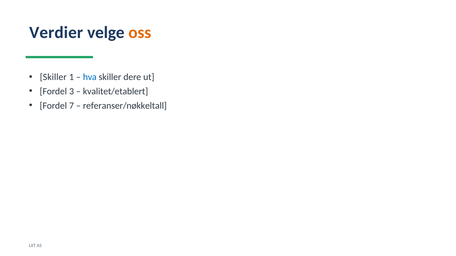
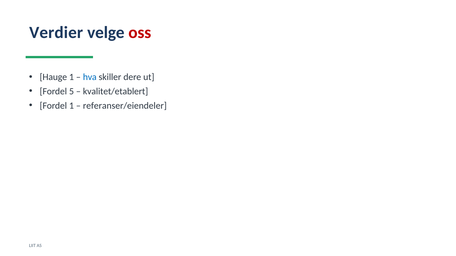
oss colour: orange -> red
Skiller at (53, 77): Skiller -> Hauge
3: 3 -> 5
Fordel 7: 7 -> 1
referanser/nøkkeltall: referanser/nøkkeltall -> referanser/eiendeler
